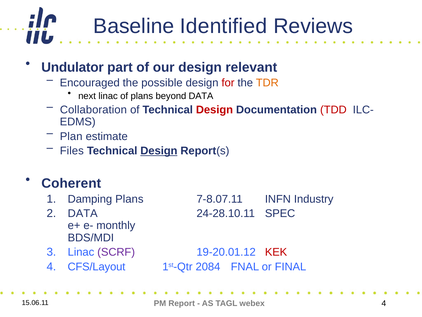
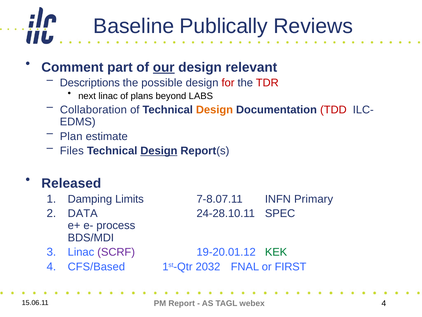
Identified: Identified -> Publically
Undulator: Undulator -> Comment
our underline: none -> present
Encouraged: Encouraged -> Descriptions
TDR colour: orange -> red
beyond DATA: DATA -> LABS
Design at (214, 110) colour: red -> orange
Coherent: Coherent -> Released
Damping Plans: Plans -> Limits
Industry: Industry -> Primary
monthly: monthly -> process
KEK colour: red -> green
CFS/Layout: CFS/Layout -> CFS/Based
2084: 2084 -> 2032
FINAL: FINAL -> FIRST
